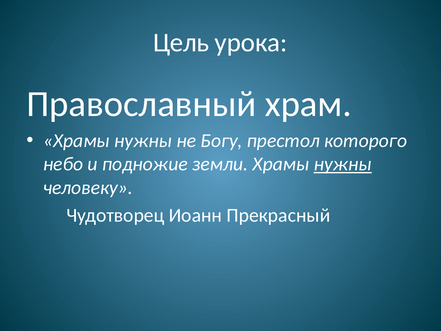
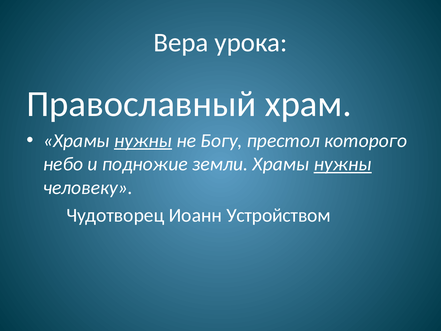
Цель: Цель -> Вера
нужны at (143, 141) underline: none -> present
Прекрасный: Прекрасный -> Устройством
